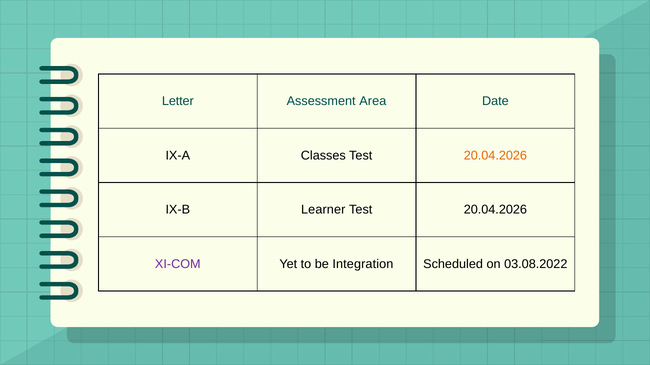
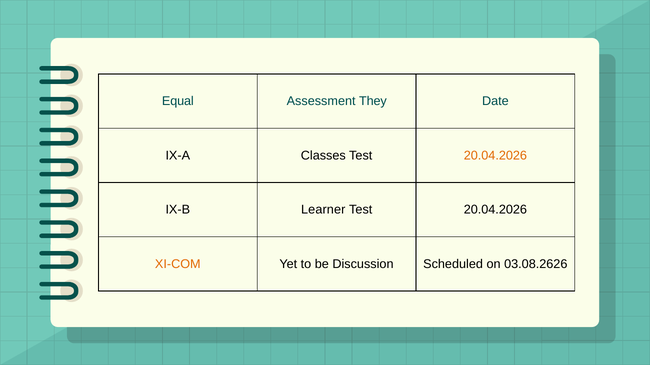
Letter: Letter -> Equal
Area: Area -> They
XI-COM colour: purple -> orange
Integration: Integration -> Discussion
03.08.2022: 03.08.2022 -> 03.08.2626
